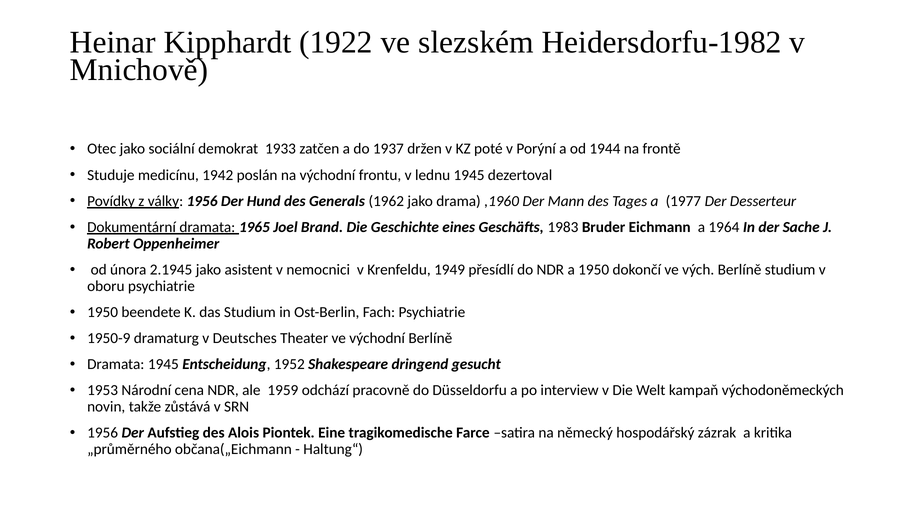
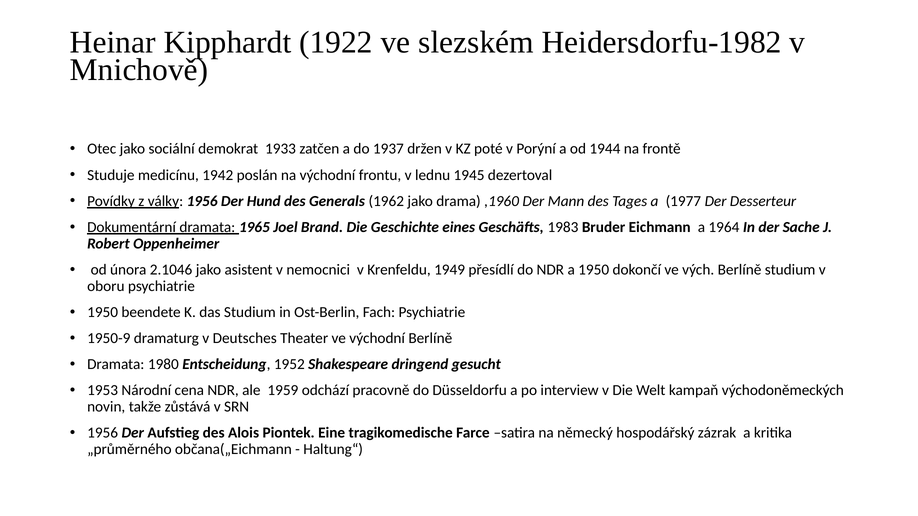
2.1945: 2.1945 -> 2.1046
Dramata 1945: 1945 -> 1980
